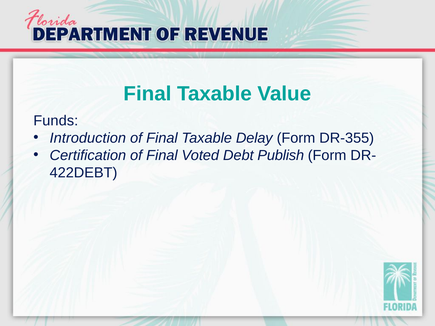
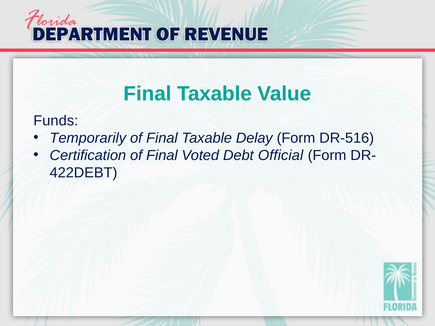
Introduction: Introduction -> Temporarily
DR-355: DR-355 -> DR-516
Publish: Publish -> Official
